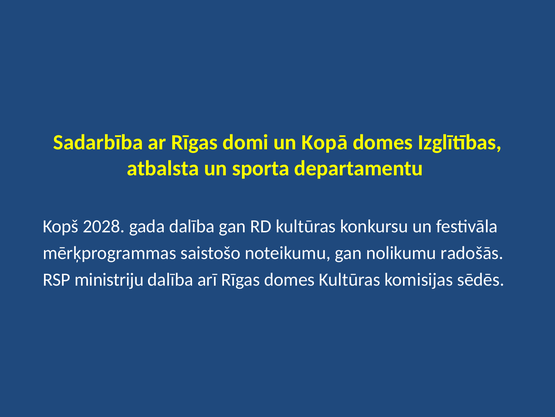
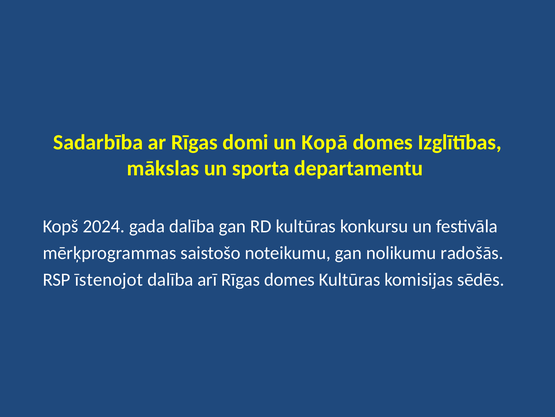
atbalsta: atbalsta -> mākslas
2028: 2028 -> 2024
ministriju: ministriju -> īstenojot
